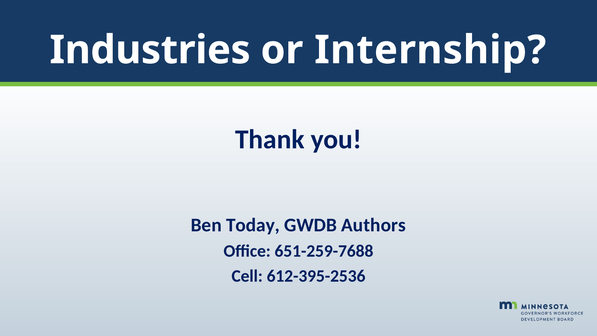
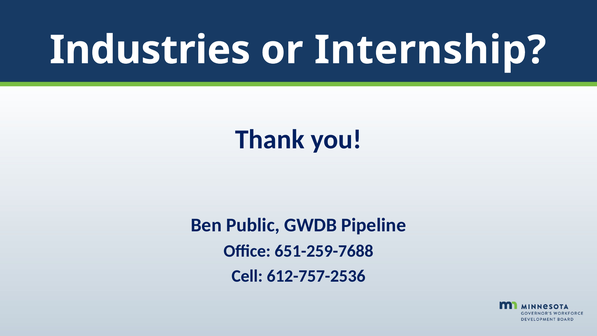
Today: Today -> Public
Authors: Authors -> Pipeline
612-395-2536: 612-395-2536 -> 612-757-2536
